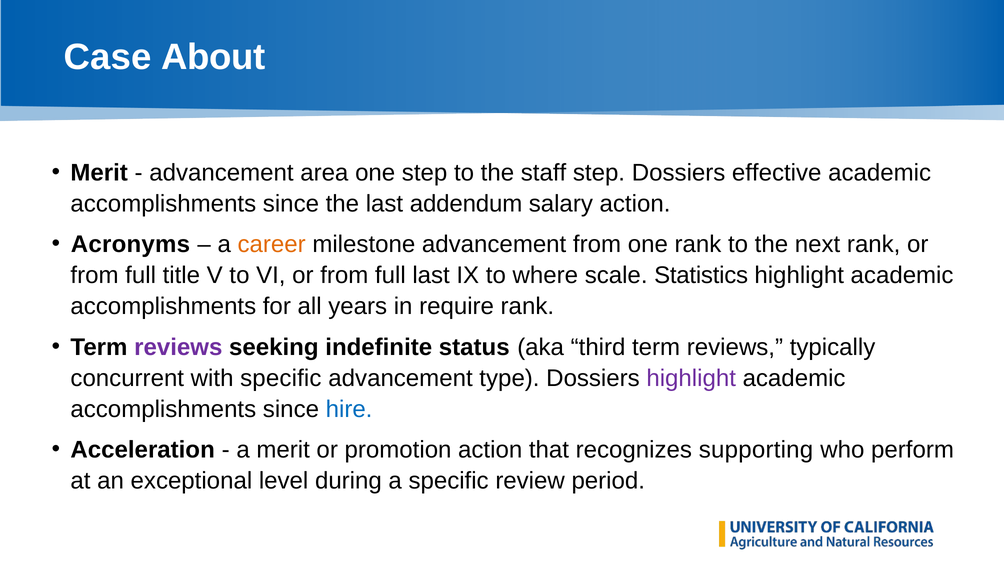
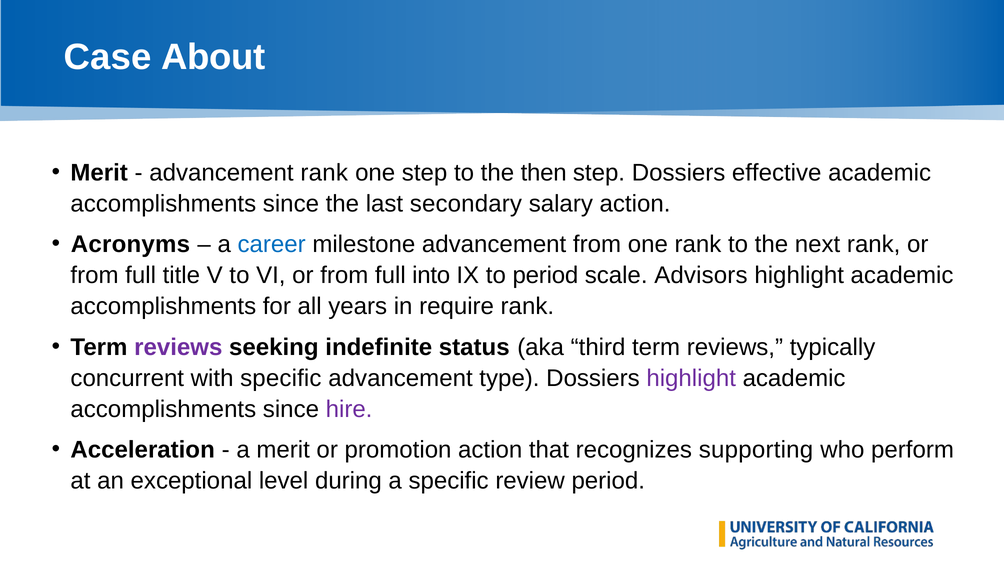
advancement area: area -> rank
staff: staff -> then
addendum: addendum -> secondary
career colour: orange -> blue
full last: last -> into
to where: where -> period
Statistics: Statistics -> Advisors
hire colour: blue -> purple
